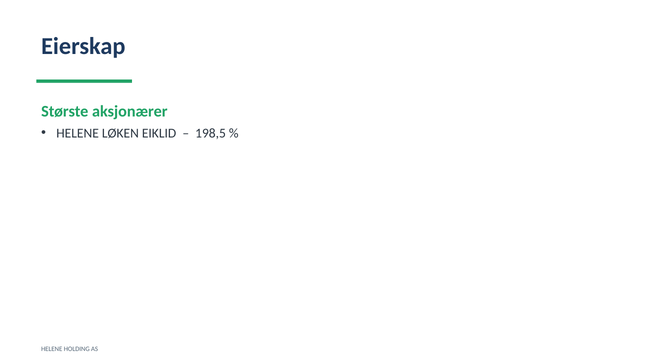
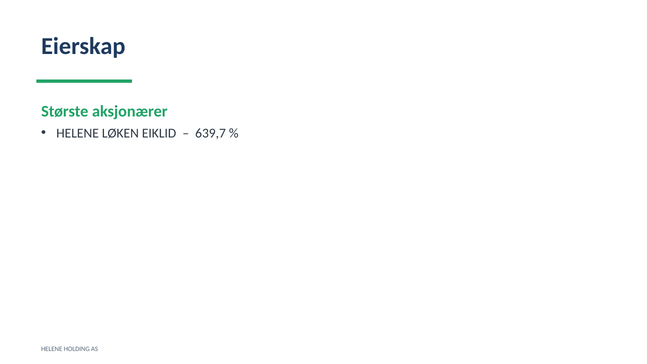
198,5: 198,5 -> 639,7
